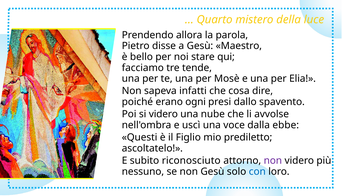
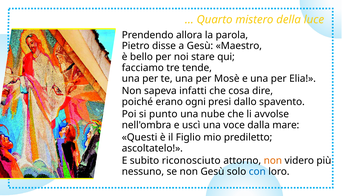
si videro: videro -> punto
ebbe: ebbe -> mare
non at (273, 161) colour: purple -> orange
